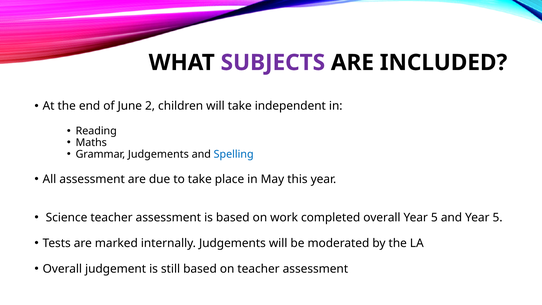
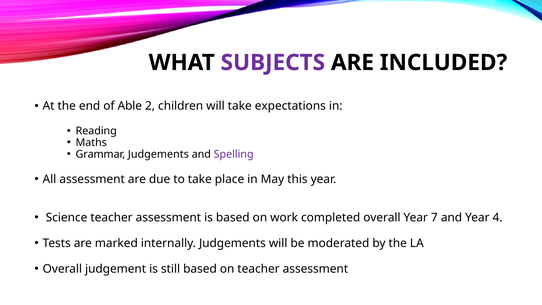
June: June -> Able
independent: independent -> expectations
Spelling colour: blue -> purple
5 at (434, 217): 5 -> 7
and Year 5: 5 -> 4
